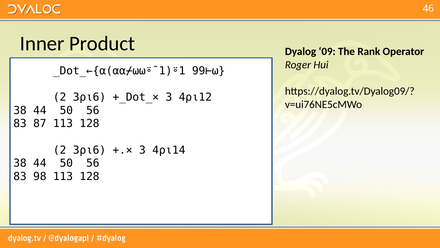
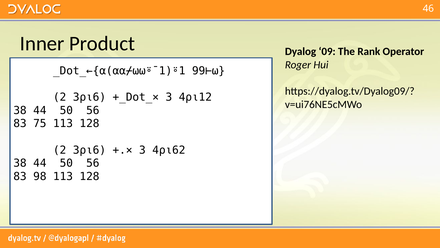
87: 87 -> 75
4⍴⍳14: 4⍴⍳14 -> 4⍴⍳62
